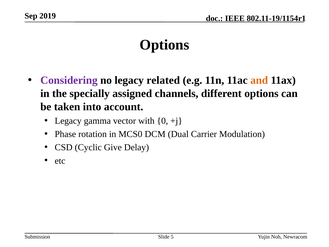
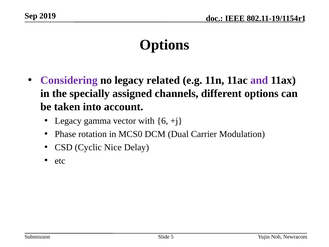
and colour: orange -> purple
0: 0 -> 6
Give: Give -> Nice
